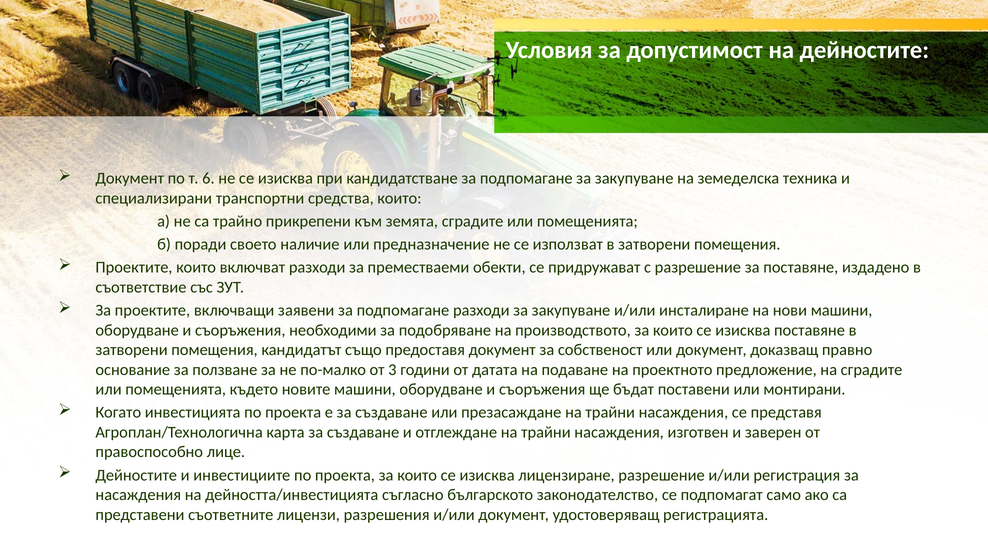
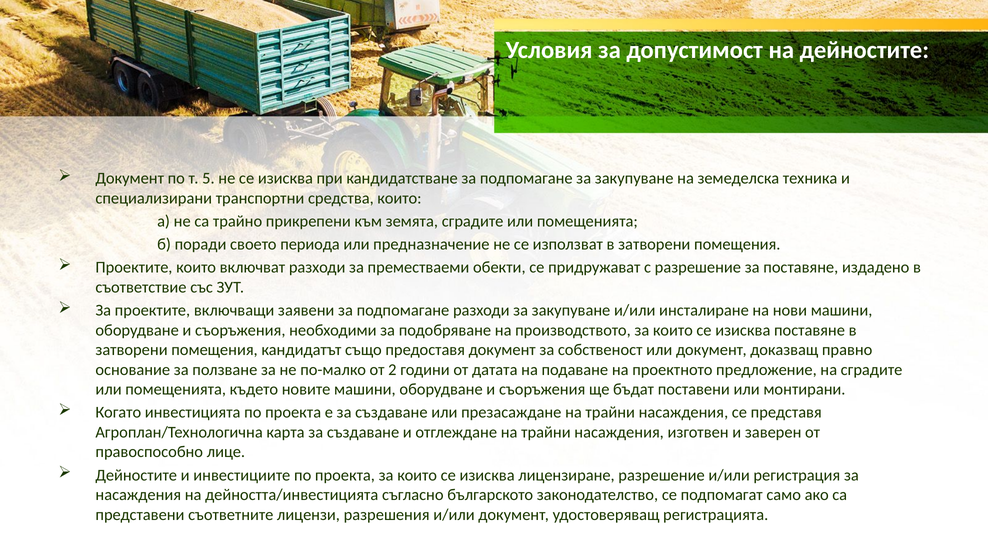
6: 6 -> 5
наличие: наличие -> периода
3: 3 -> 2
